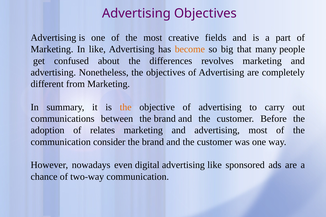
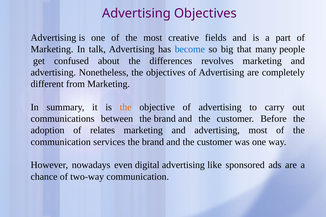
In like: like -> talk
become colour: orange -> blue
consider: consider -> services
